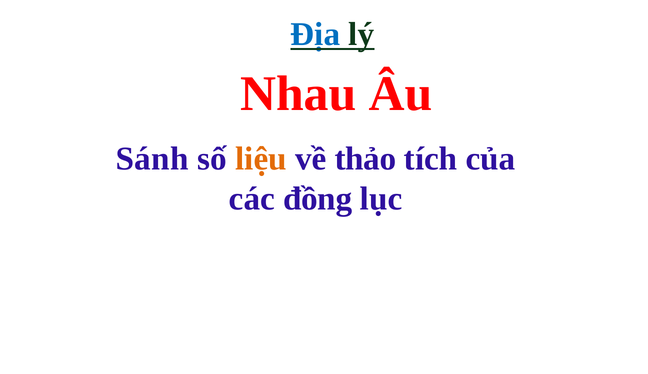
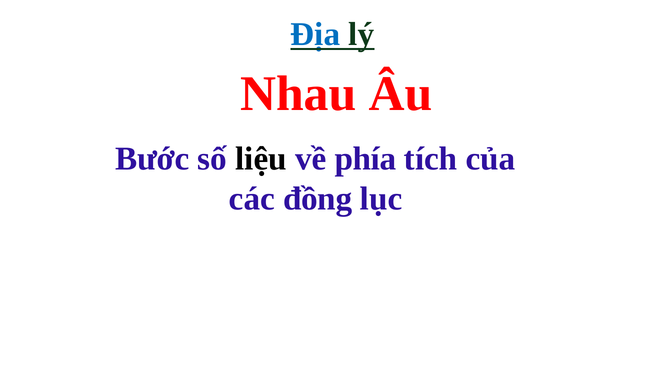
Sánh: Sánh -> Bước
liệu colour: orange -> black
thảo: thảo -> phía
